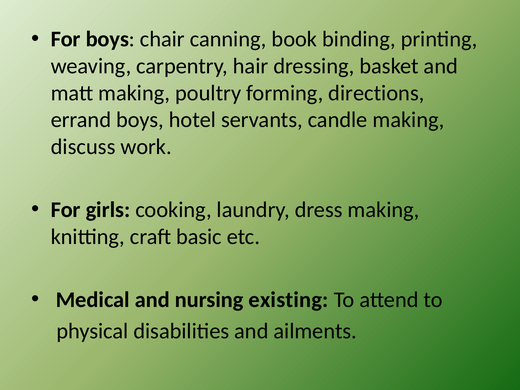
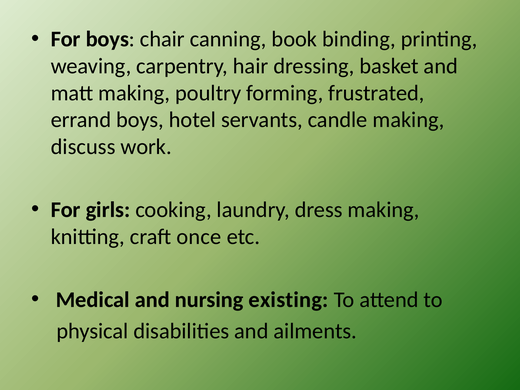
directions: directions -> frustrated
basic: basic -> once
